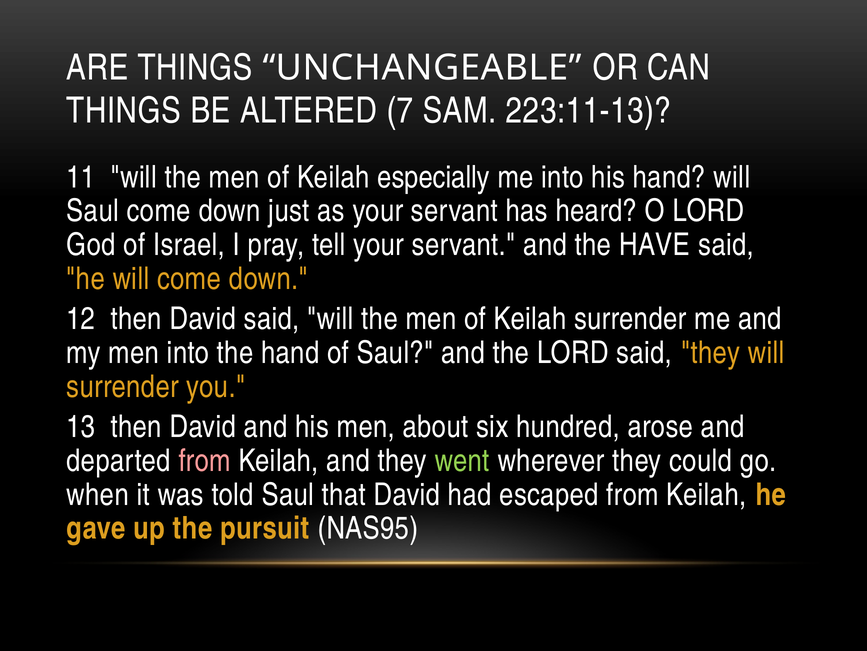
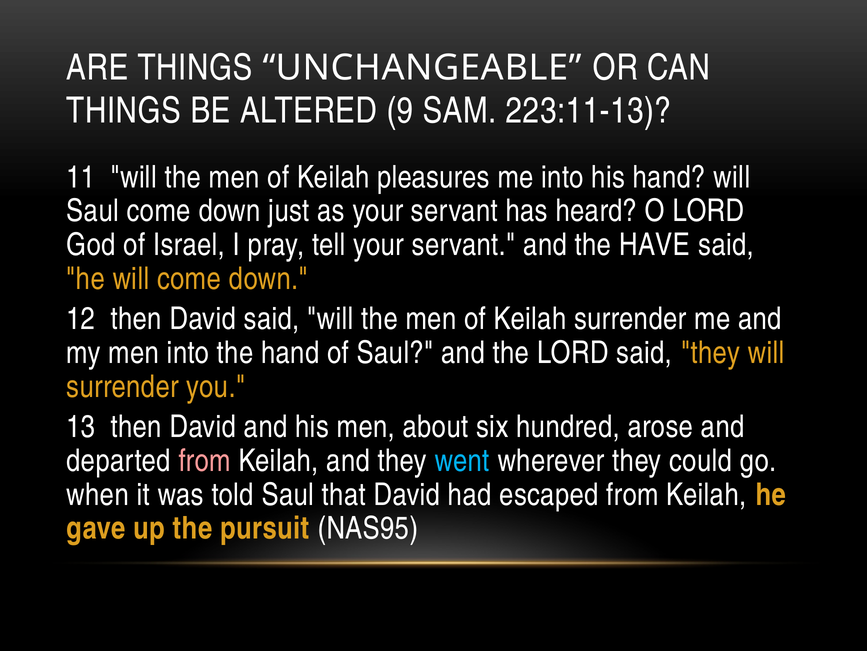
7: 7 -> 9
especially: especially -> pleasures
went colour: light green -> light blue
